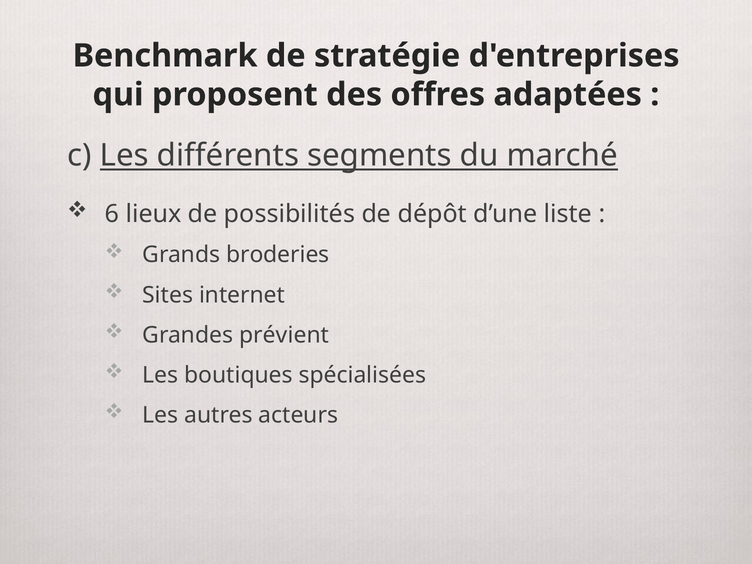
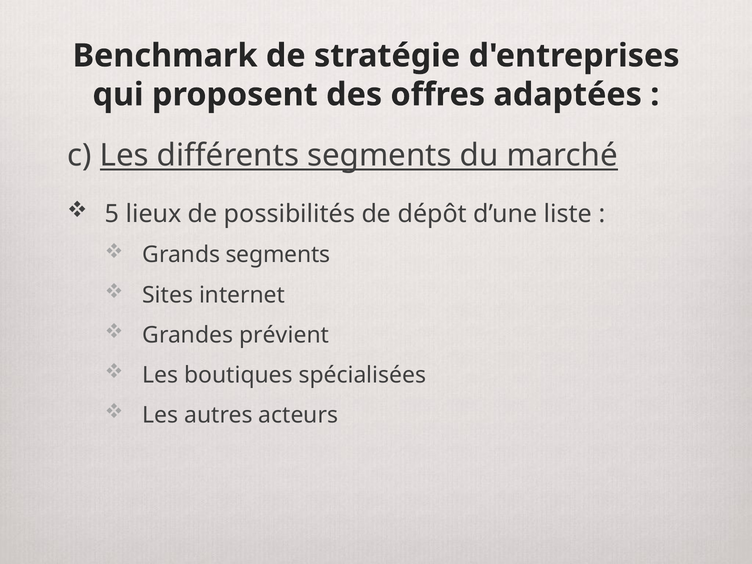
6: 6 -> 5
Grands broderies: broderies -> segments
